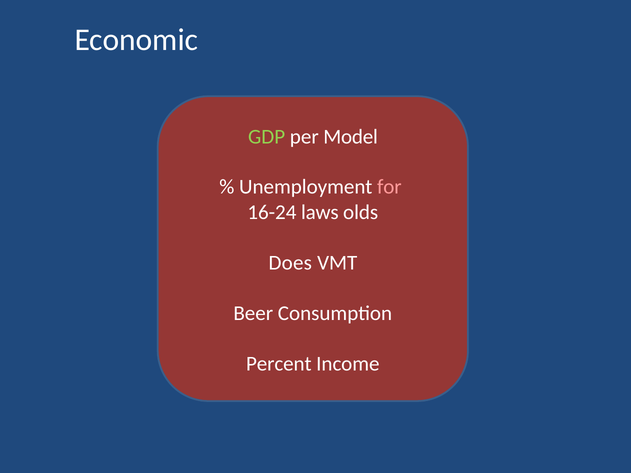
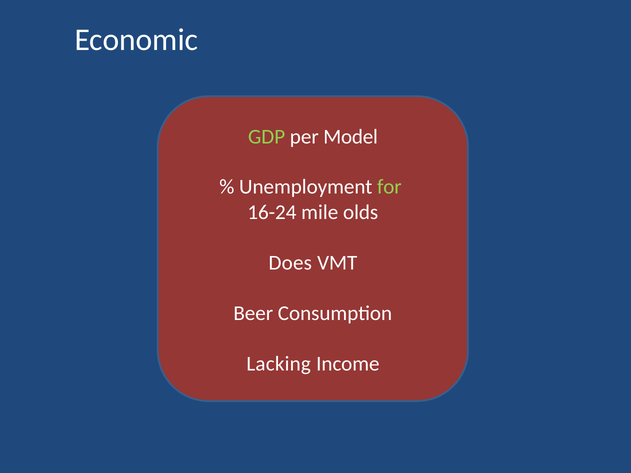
for colour: pink -> light green
laws: laws -> mile
Percent: Percent -> Lacking
